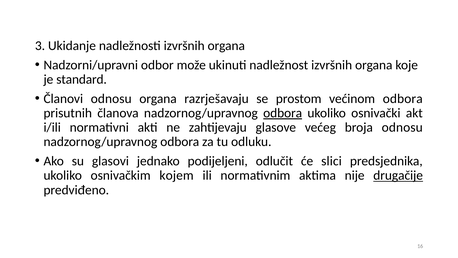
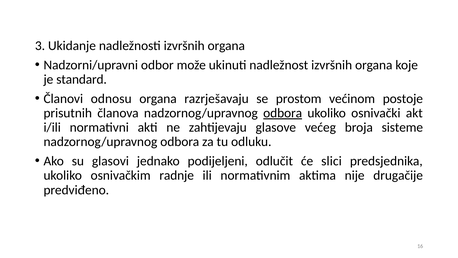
većinom odbora: odbora -> postoje
broja odnosu: odnosu -> sisteme
kojem: kojem -> radnje
drugačije underline: present -> none
